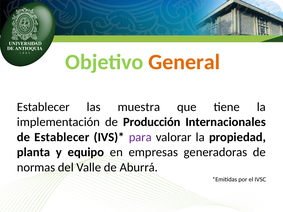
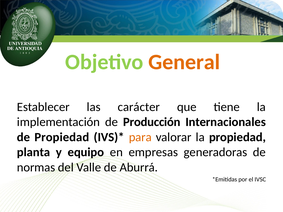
muestra: muestra -> carácter
de Establecer: Establecer -> Propiedad
para colour: purple -> orange
